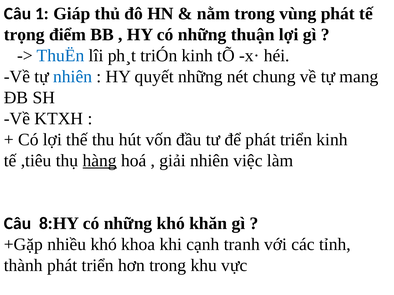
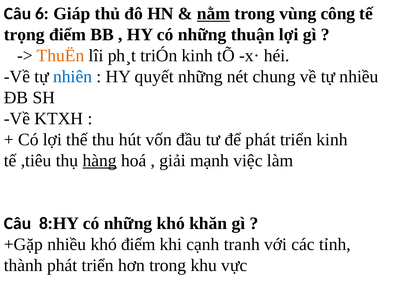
1: 1 -> 6
nằm underline: none -> present
vùng phát: phát -> công
ThuËn colour: blue -> orange
tự mang: mang -> nhiều
giải nhiên: nhiên -> mạnh
khó khoa: khoa -> điểm
